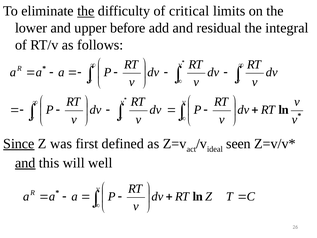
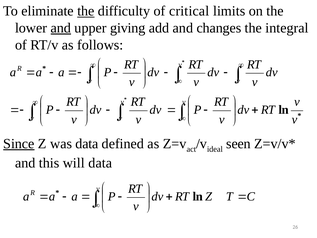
and at (61, 28) underline: none -> present
before: before -> giving
residual: residual -> changes
was first: first -> data
and at (25, 163) underline: present -> none
will well: well -> data
